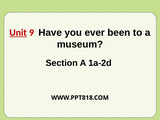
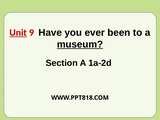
museum underline: none -> present
